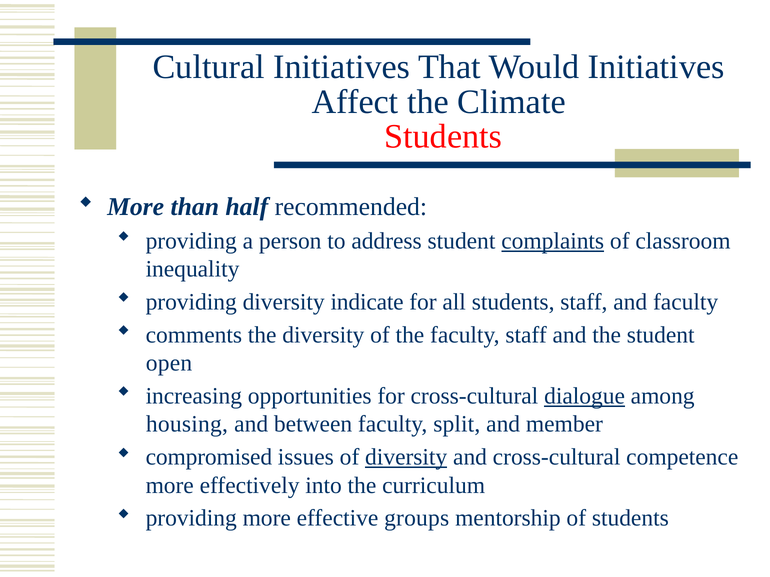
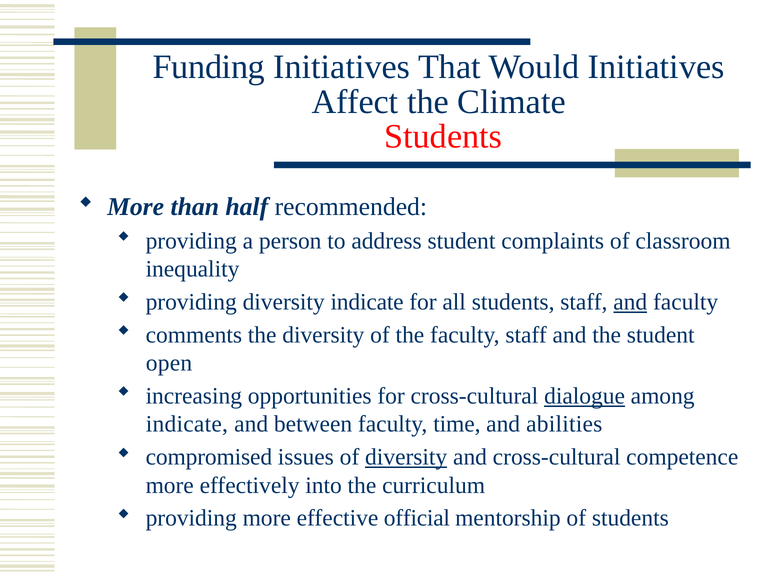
Cultural: Cultural -> Funding
complaints underline: present -> none
and at (630, 302) underline: none -> present
housing at (187, 425): housing -> indicate
split: split -> time
member: member -> abilities
groups: groups -> official
